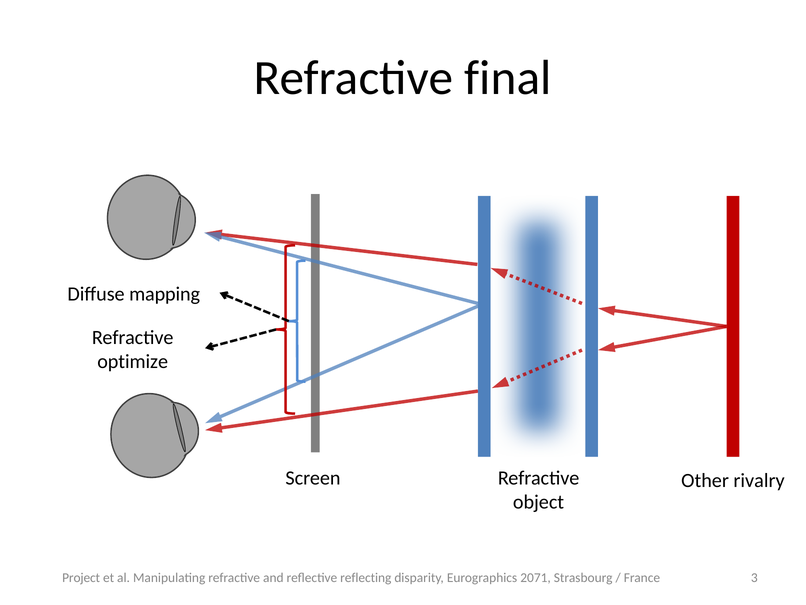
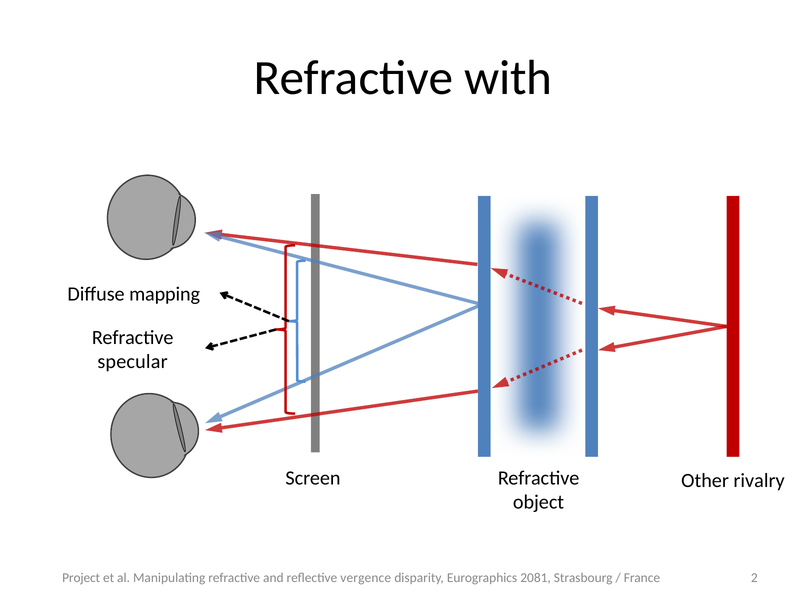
final: final -> with
optimize: optimize -> specular
reflecting: reflecting -> vergence
2071: 2071 -> 2081
3: 3 -> 2
